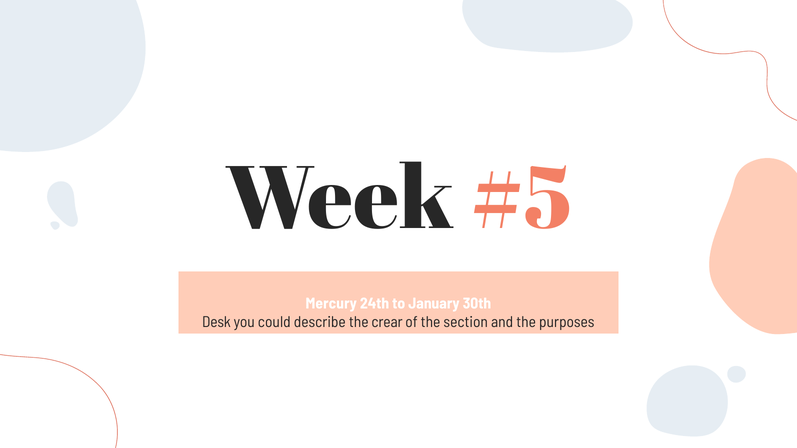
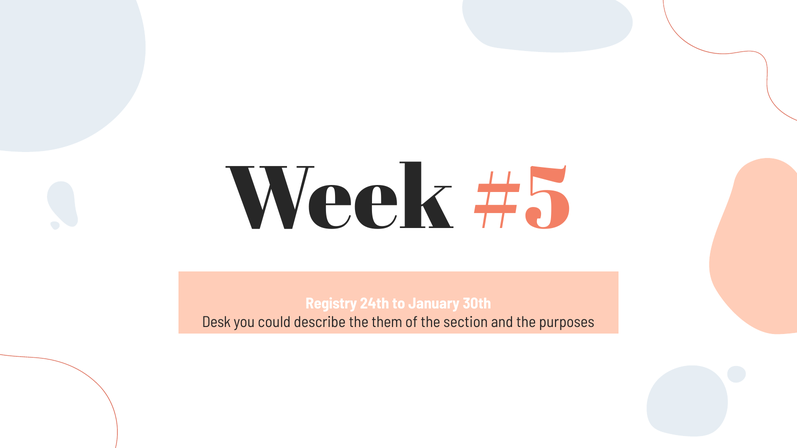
Mercury: Mercury -> Registry
crear: crear -> them
